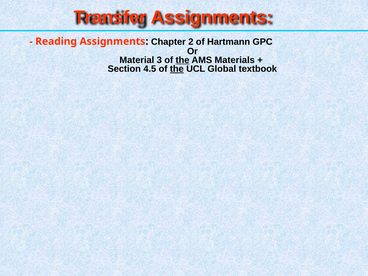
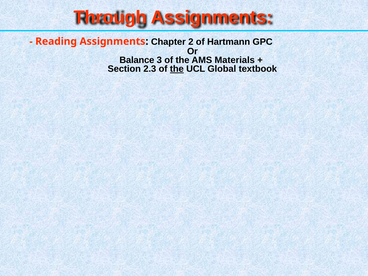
Transfer: Transfer -> Through
Material: Material -> Balance
the at (183, 60) underline: present -> none
4.5: 4.5 -> 2.3
